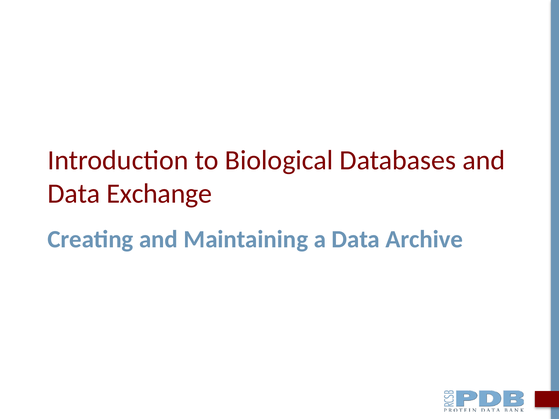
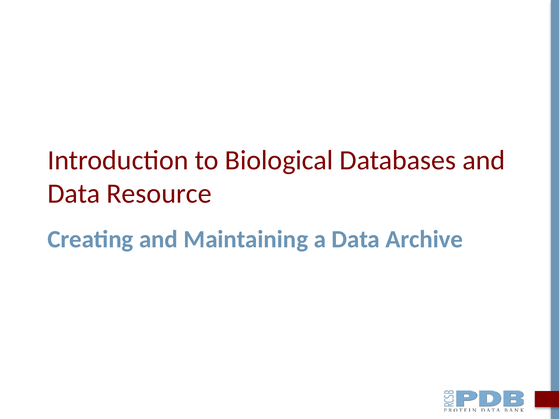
Exchange: Exchange -> Resource
